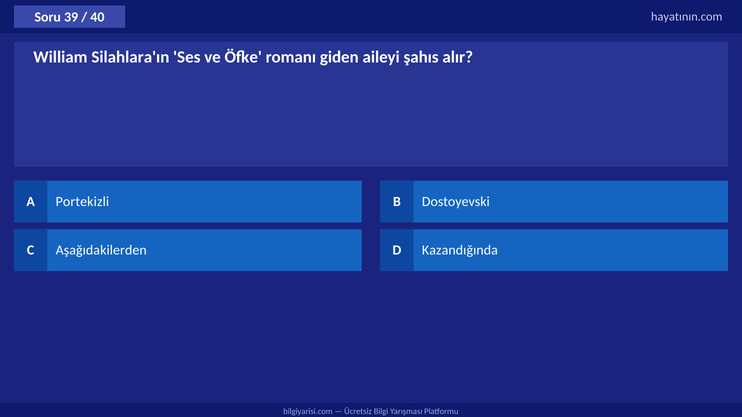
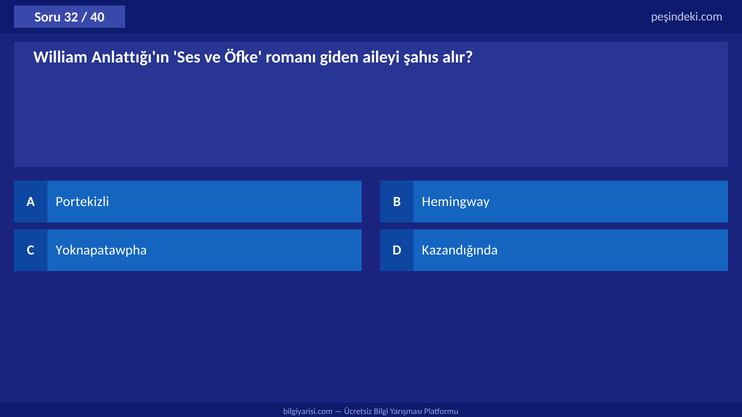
39: 39 -> 32
hayatının.com: hayatının.com -> peşindeki.com
Silahlara'ın: Silahlara'ın -> Anlattığı'ın
Dostoyevski: Dostoyevski -> Hemingway
Aşağıdakilerden: Aşağıdakilerden -> Yoknapatawpha
